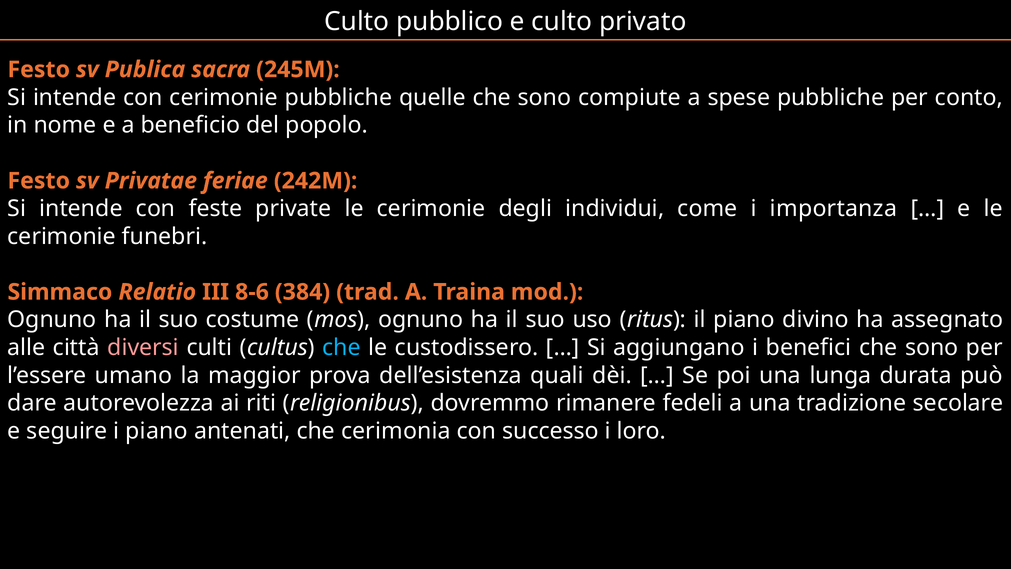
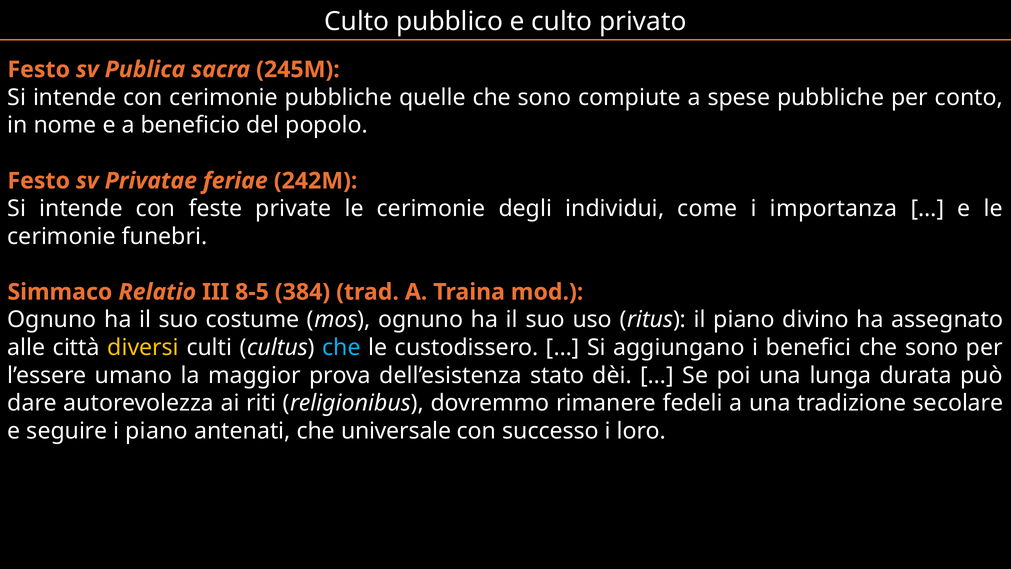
8-6: 8-6 -> 8-5
diversi colour: pink -> yellow
quali: quali -> stato
cerimonia: cerimonia -> universale
